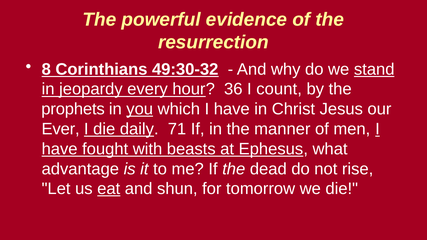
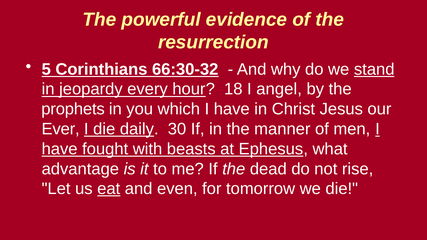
8: 8 -> 5
49:30-32: 49:30-32 -> 66:30-32
36: 36 -> 18
count: count -> angel
you underline: present -> none
71: 71 -> 30
shun: shun -> even
